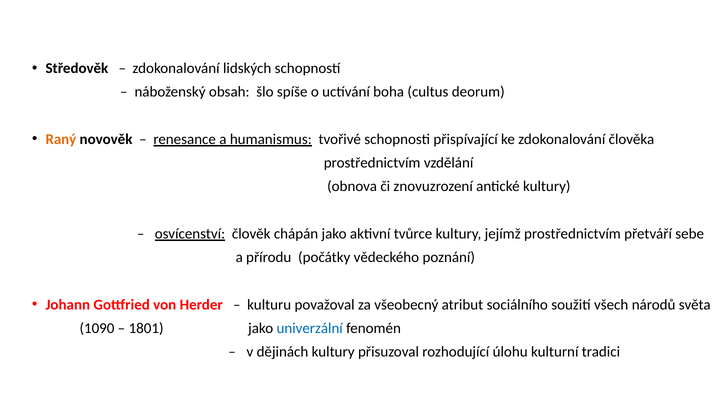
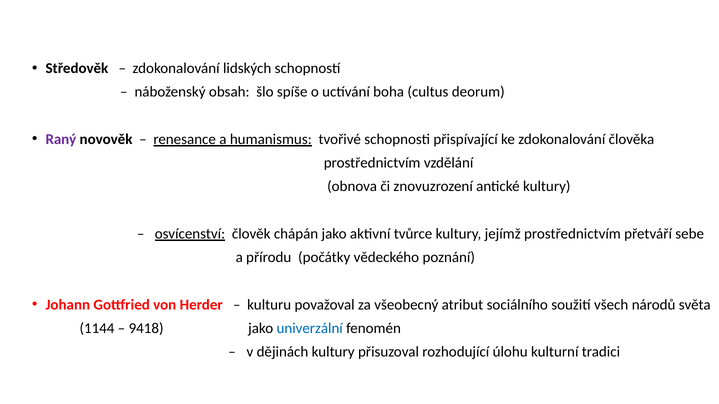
Raný colour: orange -> purple
1090: 1090 -> 1144
1801: 1801 -> 9418
